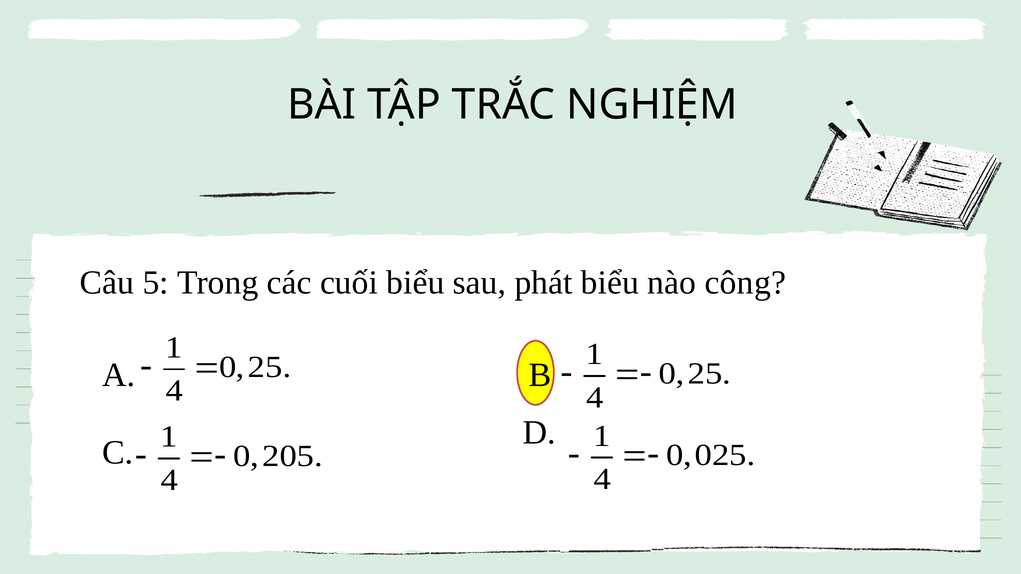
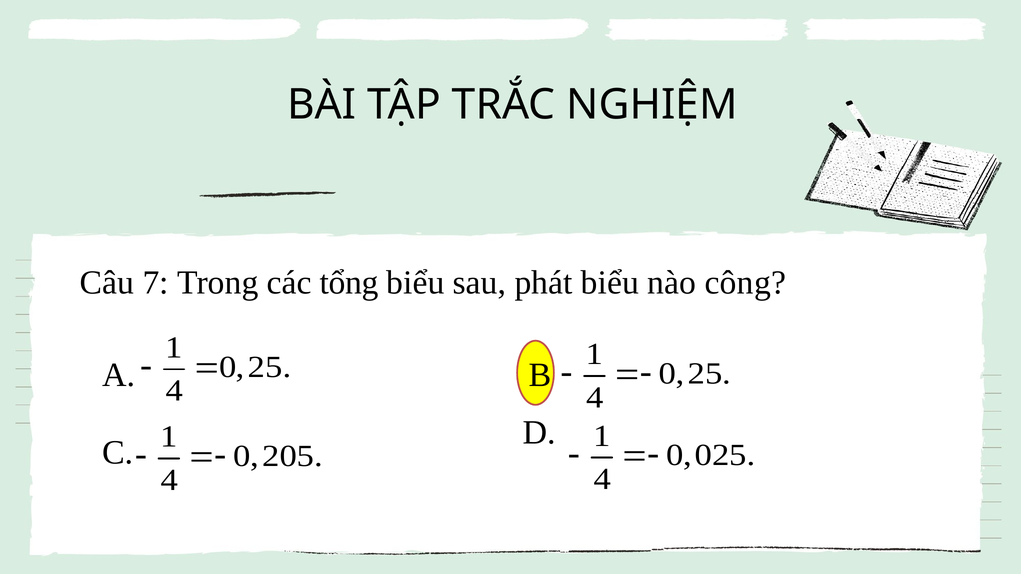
Câu 5: 5 -> 7
cuối: cuối -> tổng
